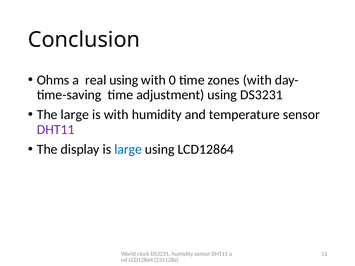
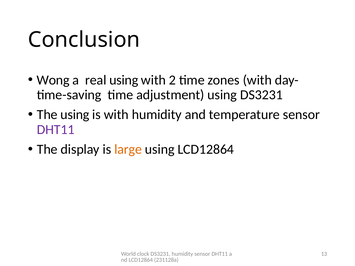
Ohms: Ohms -> Wong
0: 0 -> 2
The large: large -> using
large at (128, 150) colour: blue -> orange
